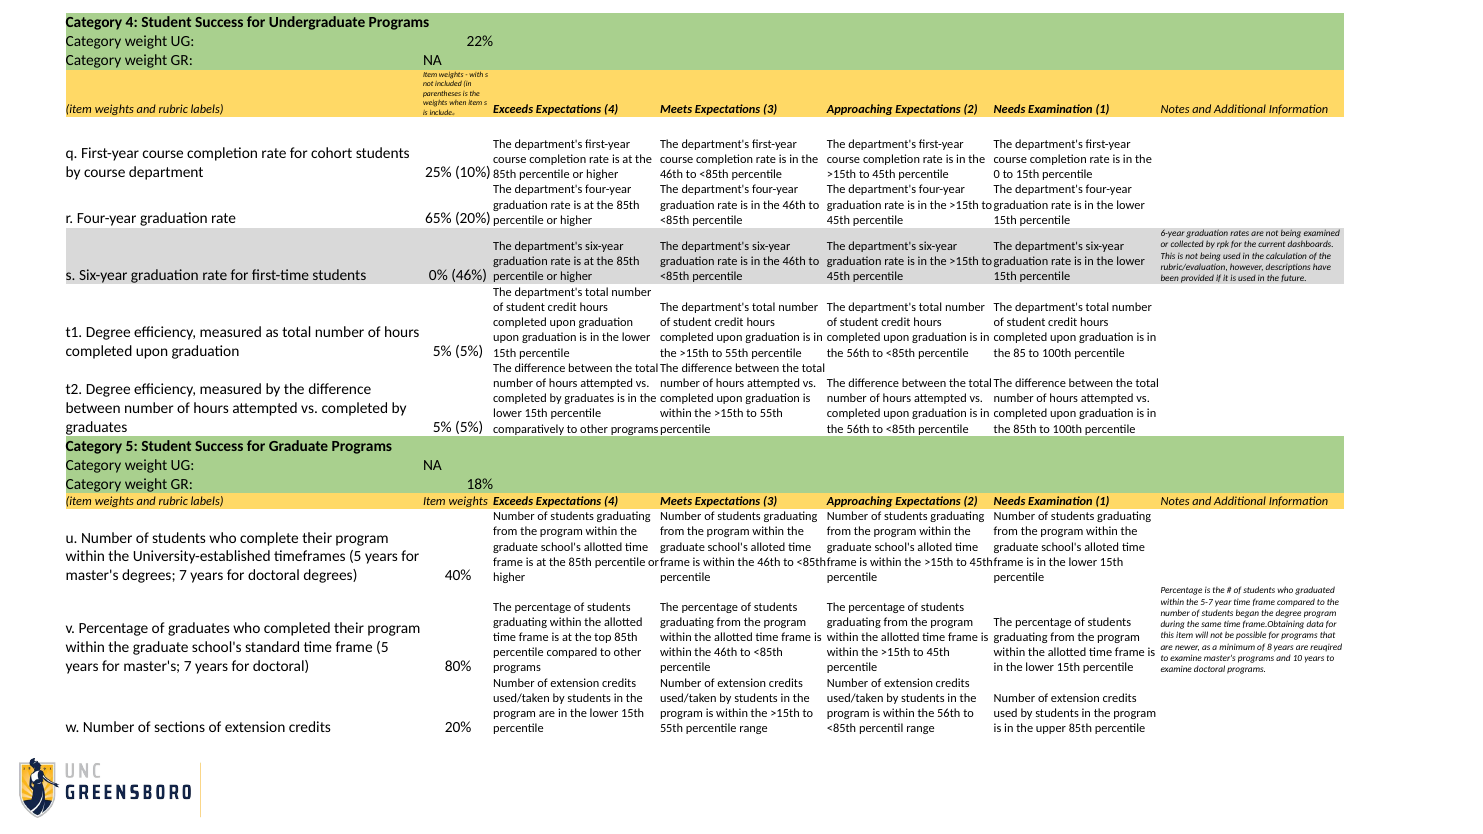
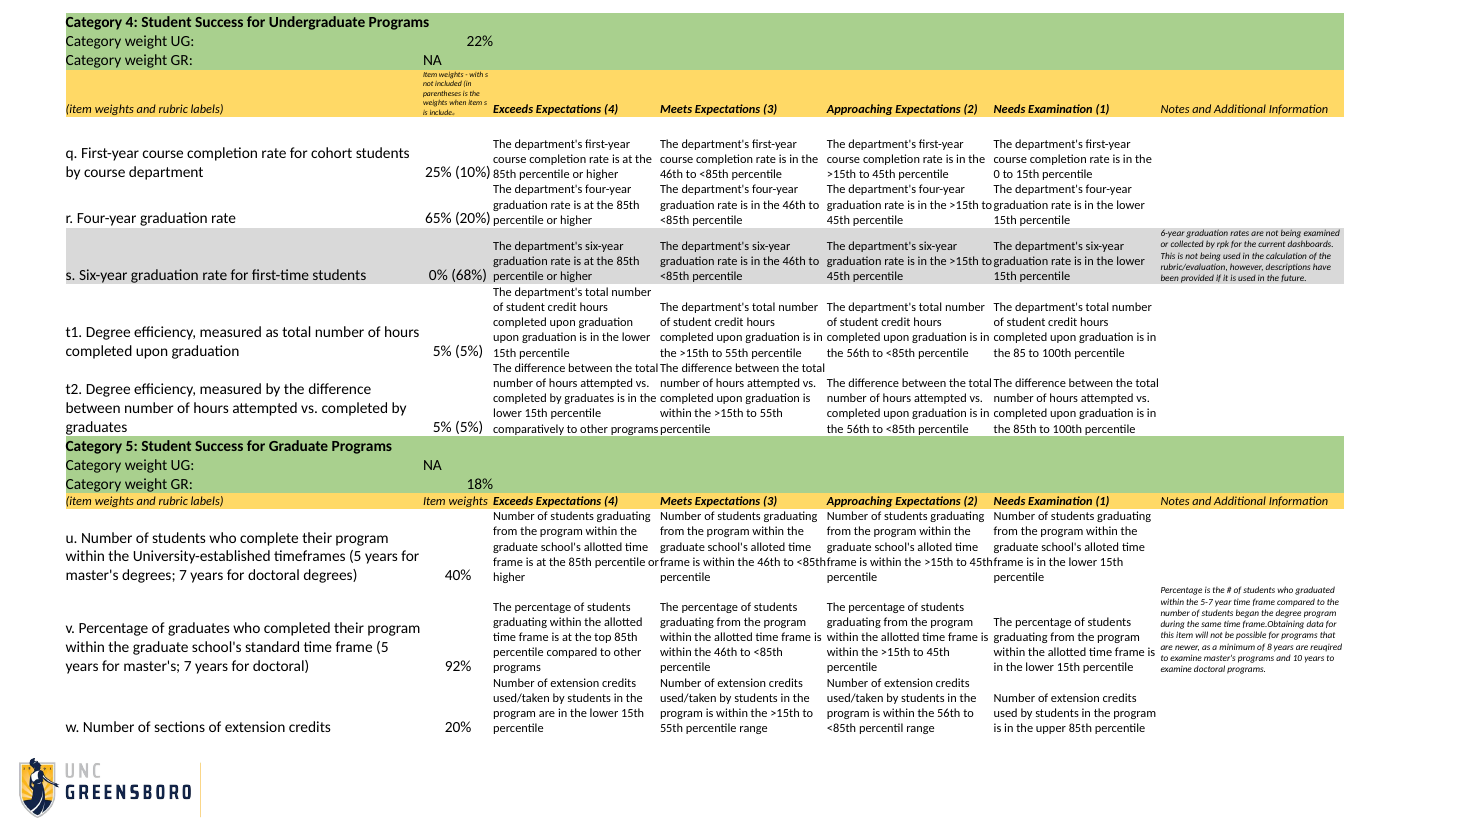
46%: 46% -> 68%
80%: 80% -> 92%
